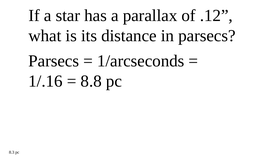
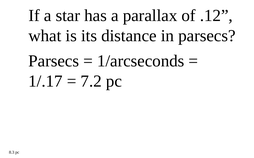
1/.16: 1/.16 -> 1/.17
8.8: 8.8 -> 7.2
